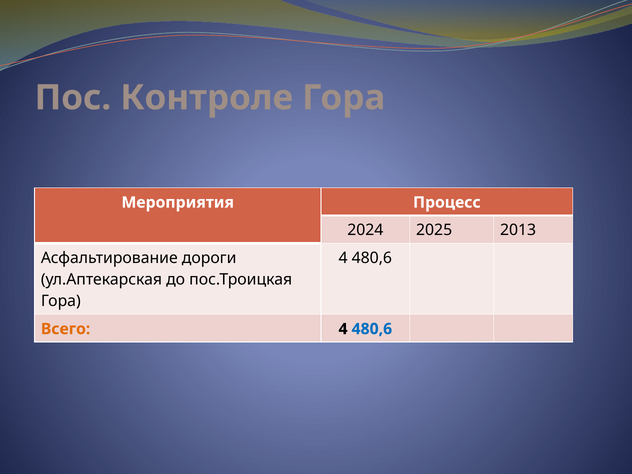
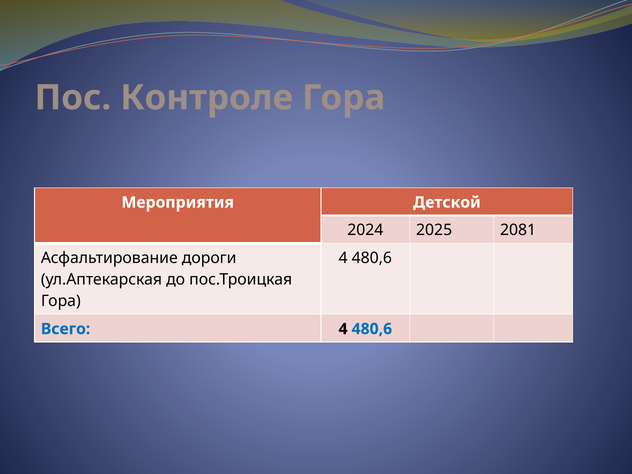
Процесс: Процесс -> Детской
2013: 2013 -> 2081
Всего colour: orange -> blue
